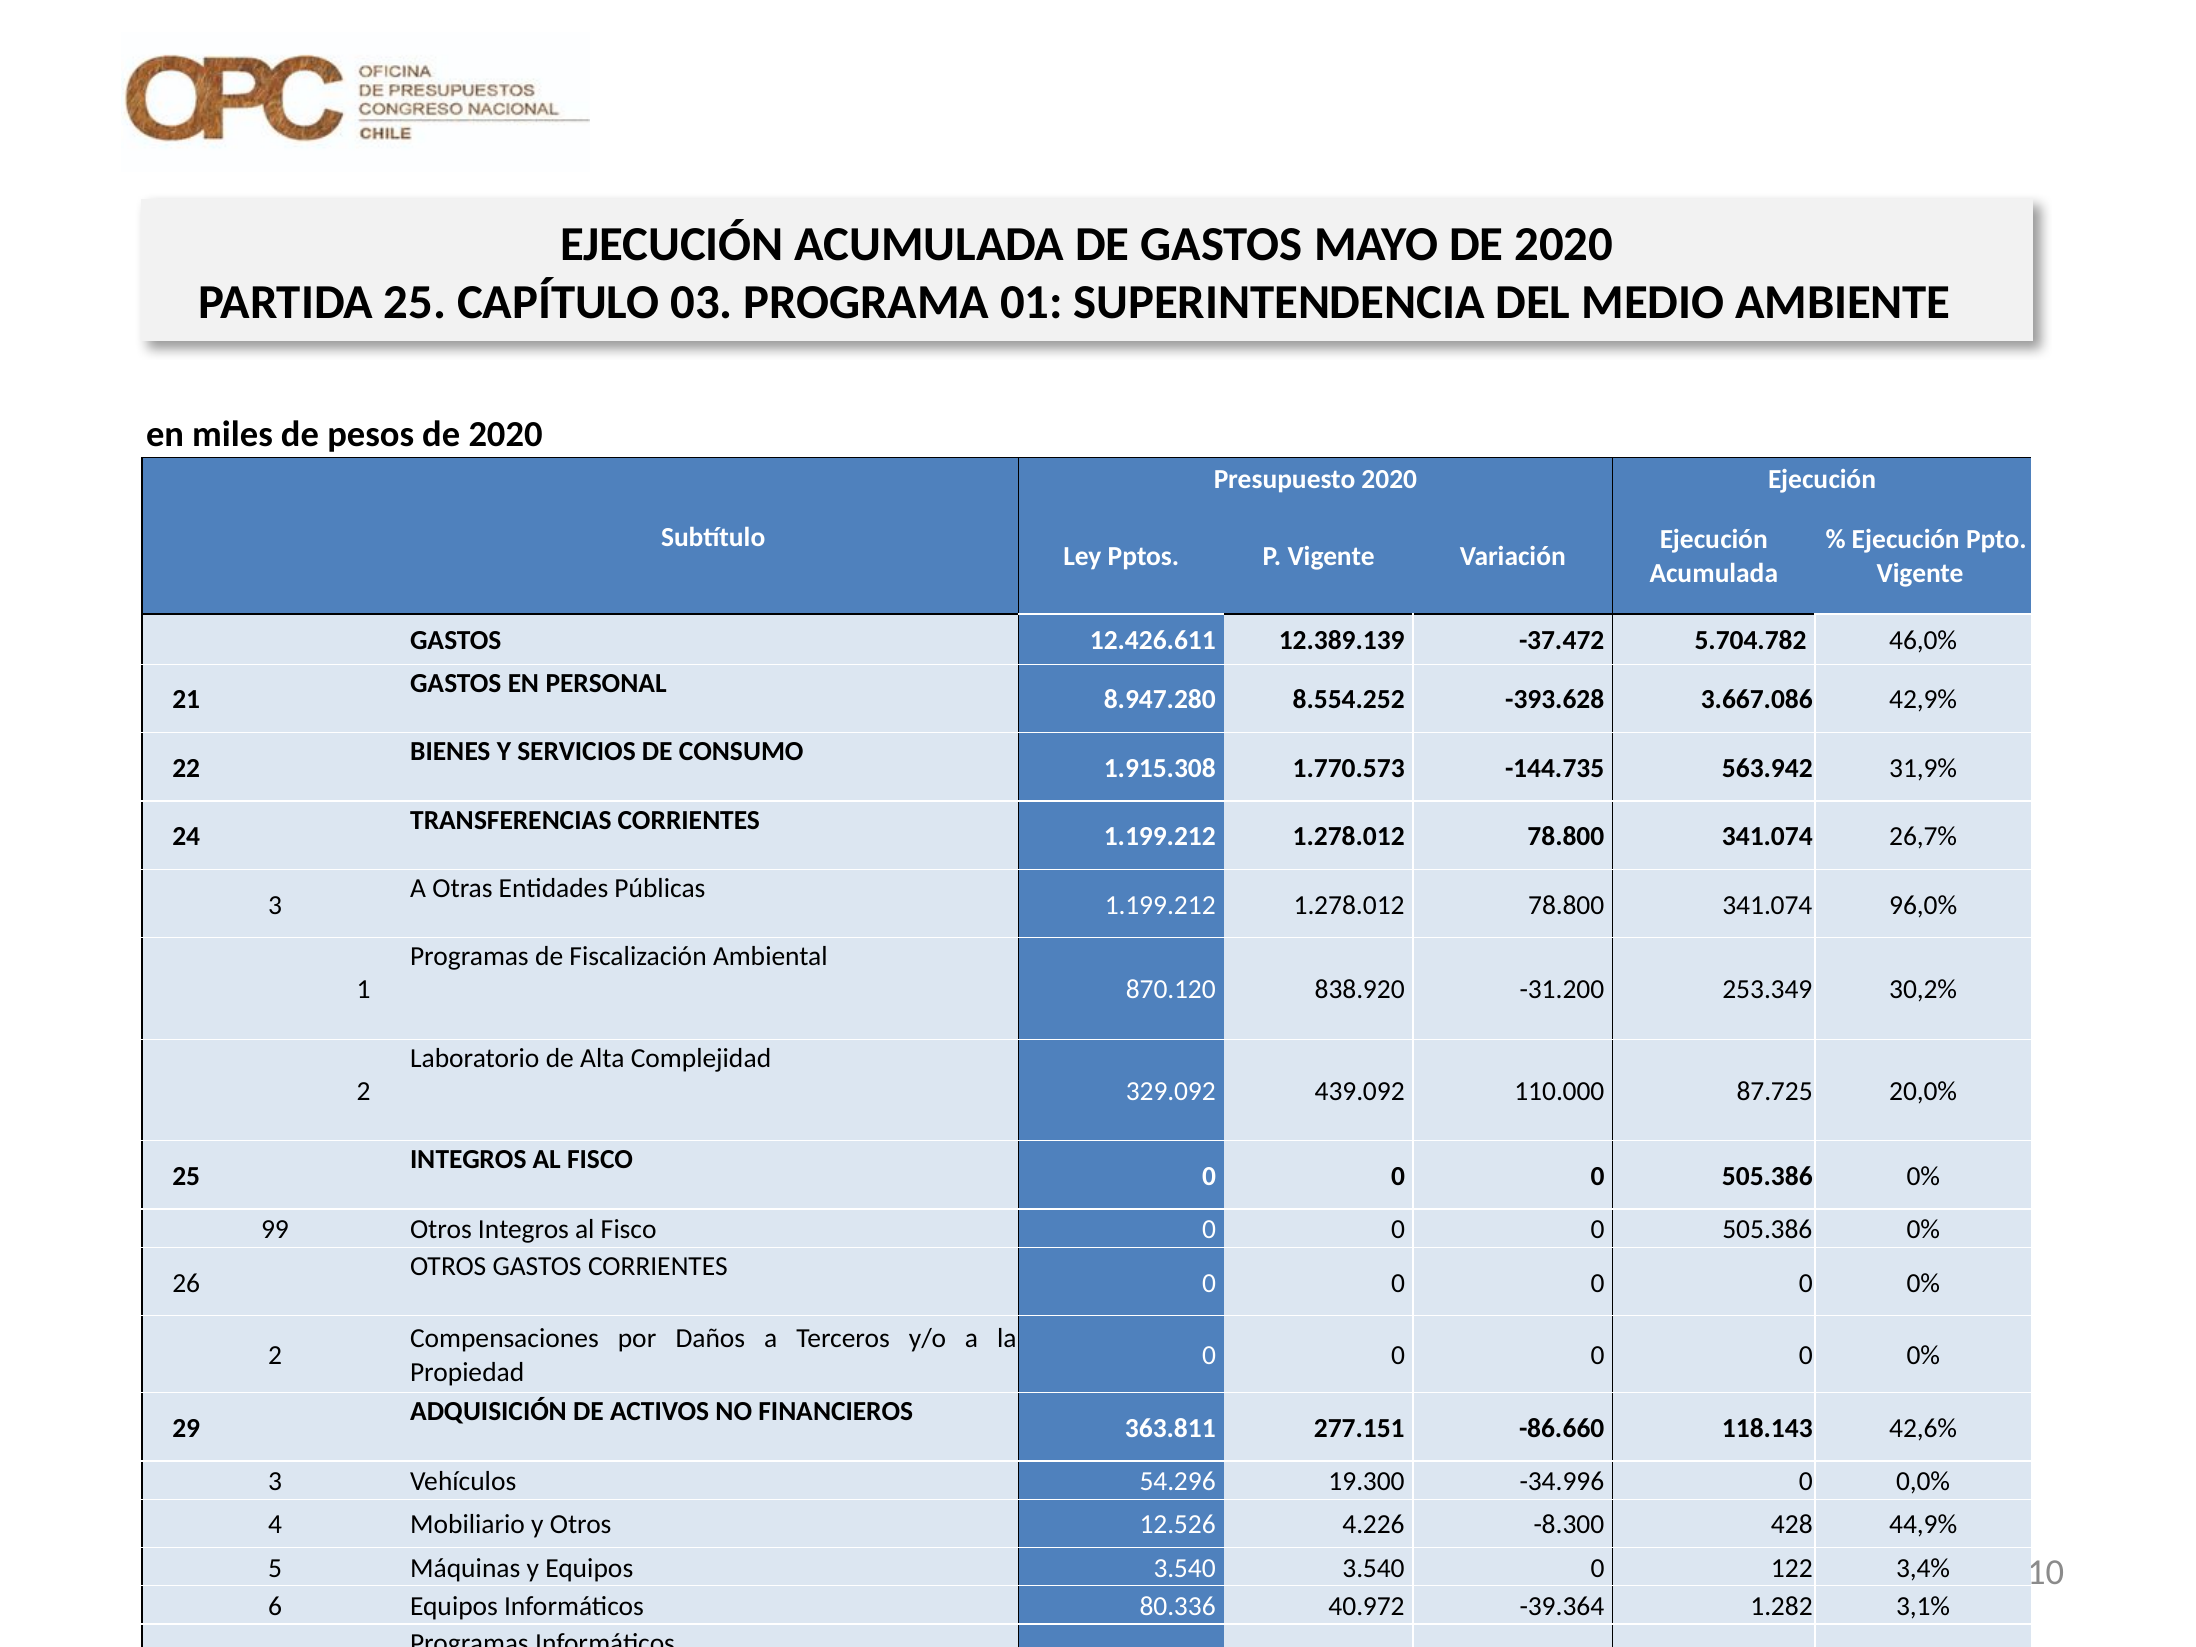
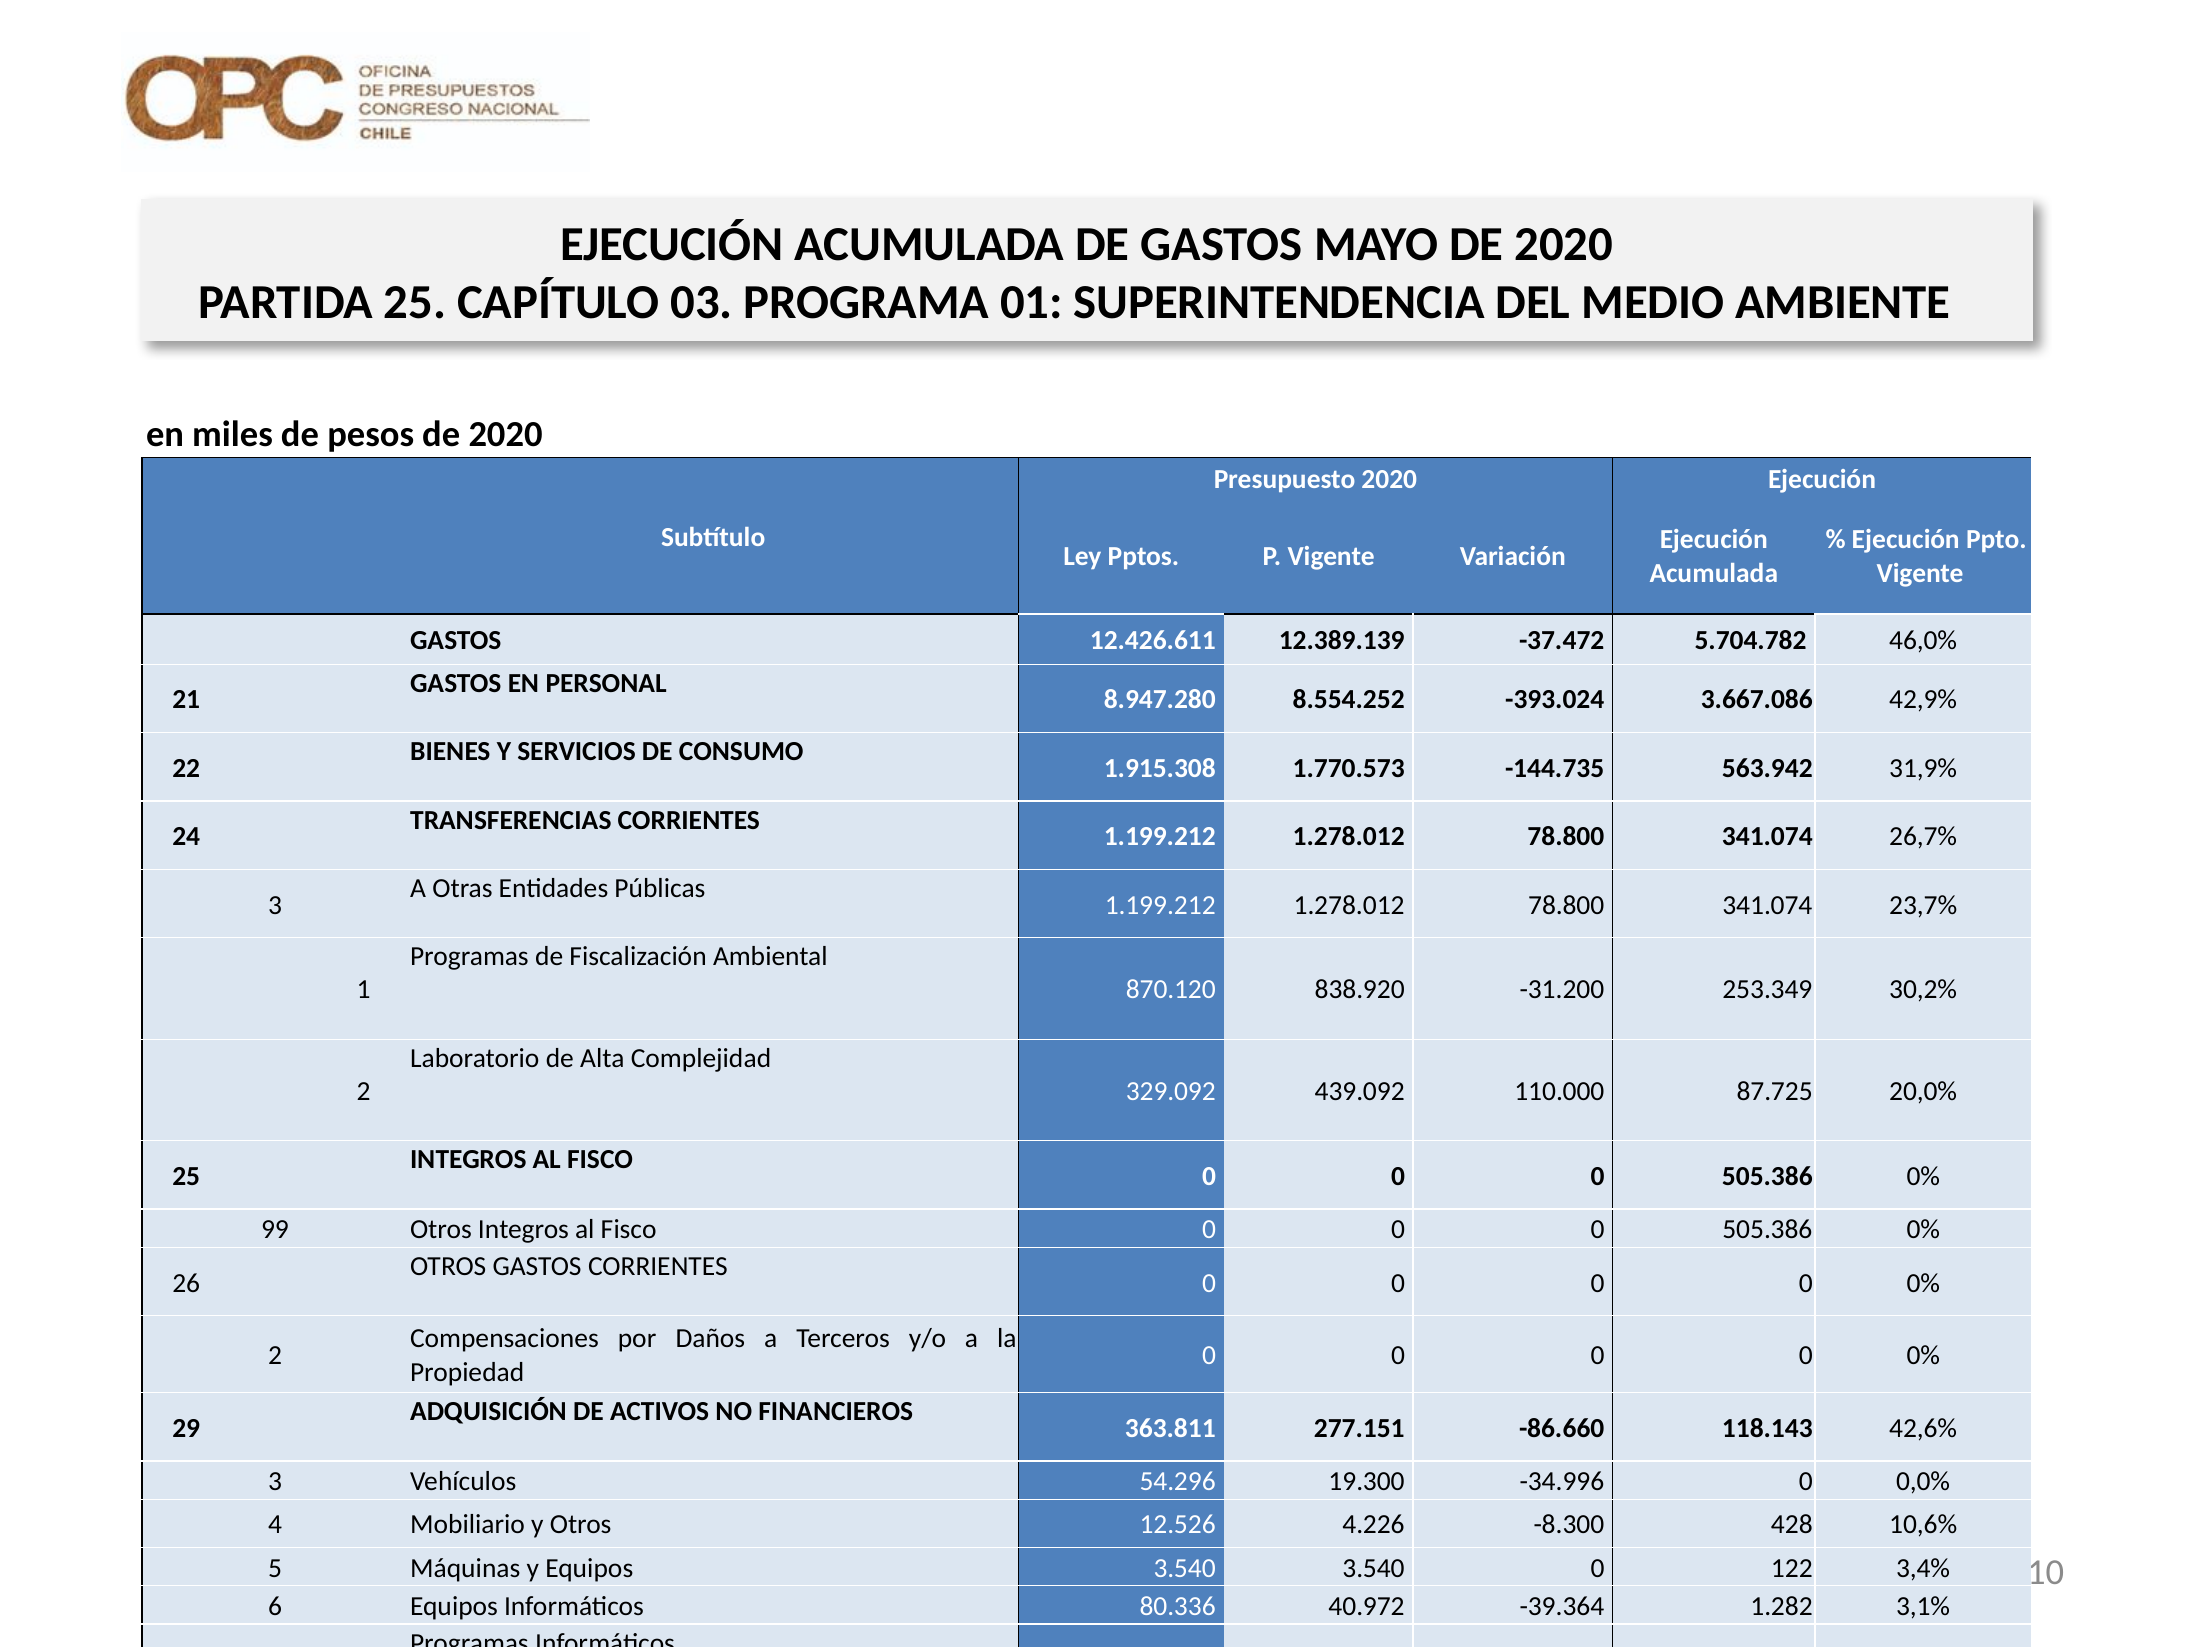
-393.628: -393.628 -> -393.024
96,0%: 96,0% -> 23,7%
44,9%: 44,9% -> 10,6%
